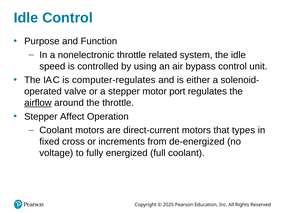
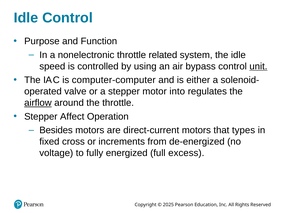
unit underline: none -> present
computer-regulates: computer-regulates -> computer-computer
port: port -> into
Coolant at (56, 131): Coolant -> Besides
full coolant: coolant -> excess
